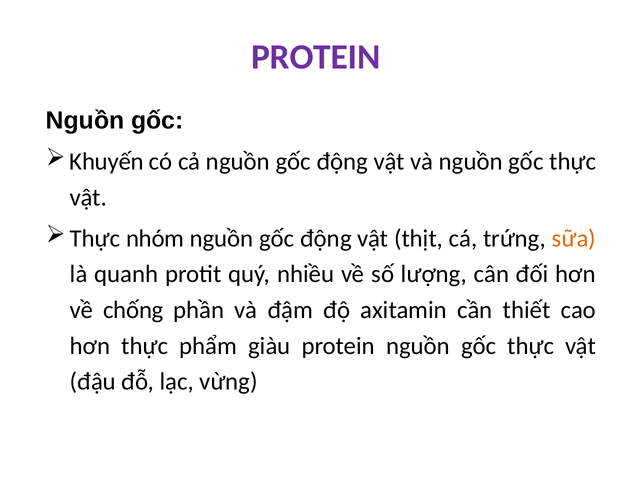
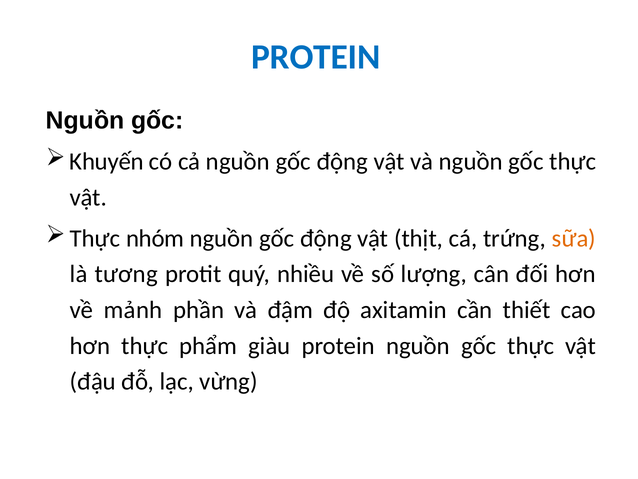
PROTEIN at (316, 57) colour: purple -> blue
quanh: quanh -> tương
chống: chống -> mảnh
